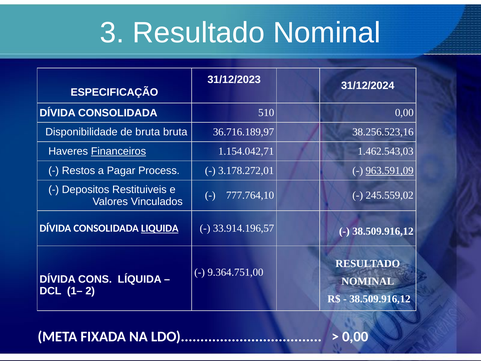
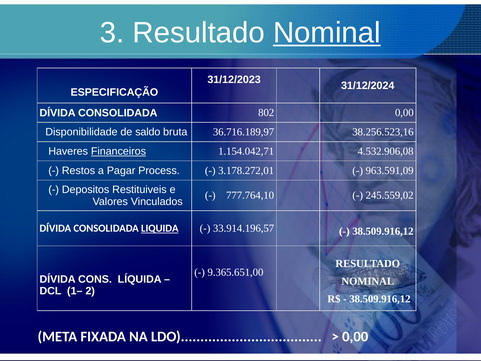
Nominal at (327, 33) underline: none -> present
510: 510 -> 802
de bruta: bruta -> saldo
1.462.543,03: 1.462.543,03 -> 4.532.906,08
963.591,09 underline: present -> none
9.364.751,00: 9.364.751,00 -> 9.365.651,00
